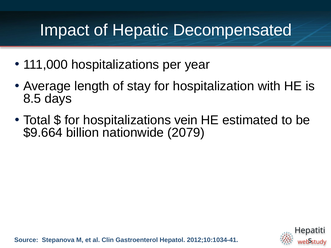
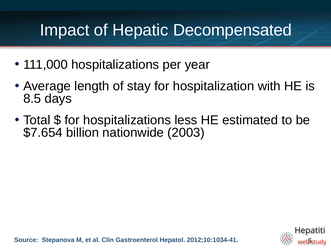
vein: vein -> less
$9.664: $9.664 -> $7.654
2079: 2079 -> 2003
